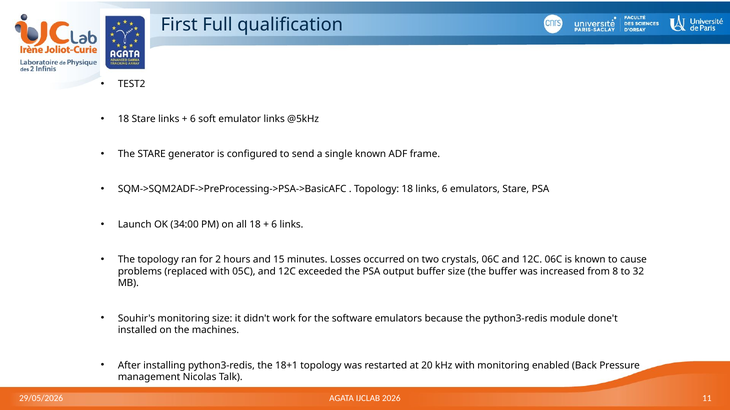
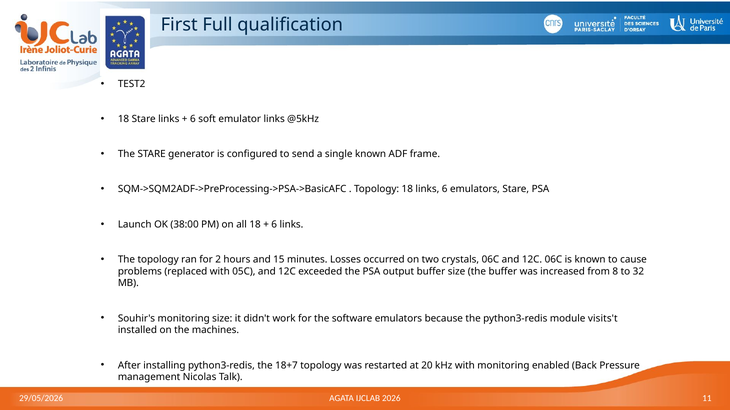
34:00: 34:00 -> 38:00
done't: done't -> visits't
18+1: 18+1 -> 18+7
